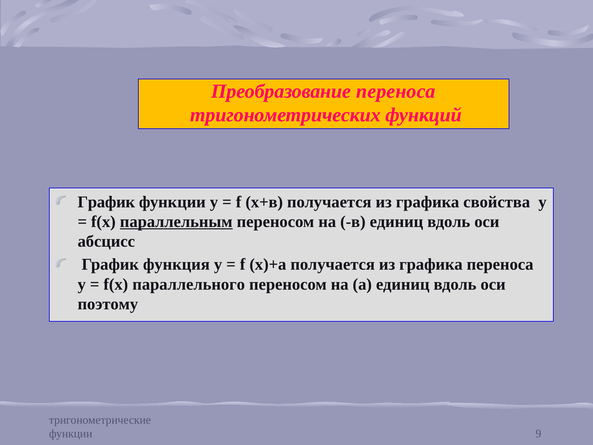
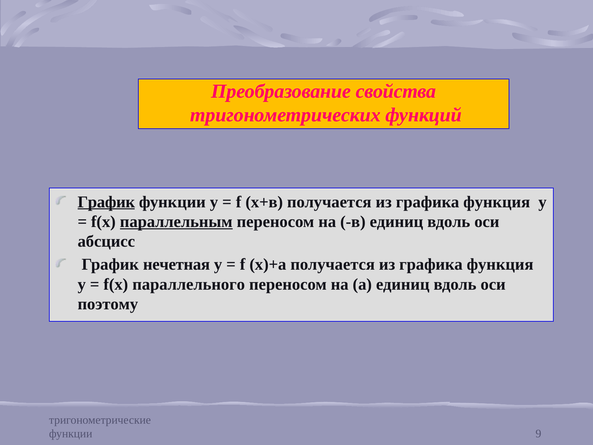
Преобразование переноса: переноса -> свойства
График at (106, 202) underline: none -> present
свойства at (497, 202): свойства -> функция
функция: функция -> нечетная
переноса at (500, 264): переноса -> функция
